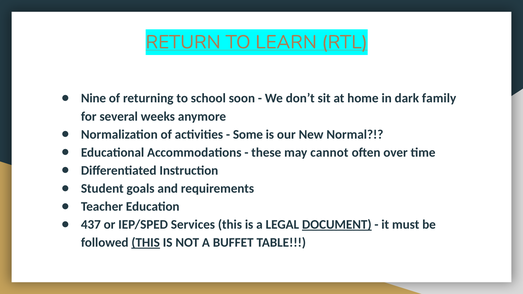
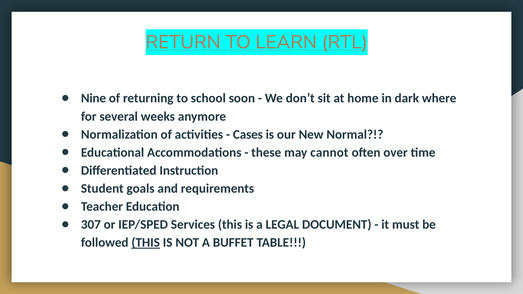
family: family -> where
Some: Some -> Cases
437: 437 -> 307
DOCUMENT underline: present -> none
